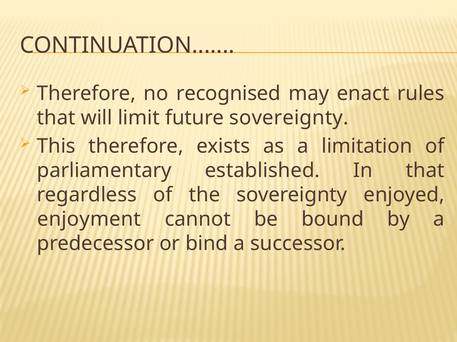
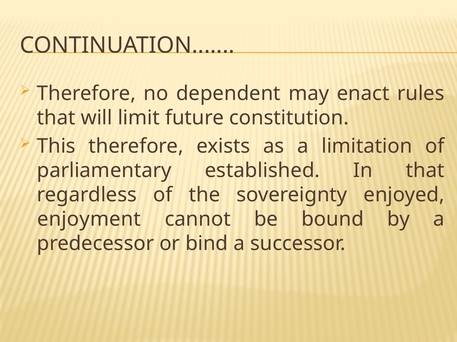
recognised: recognised -> dependent
future sovereignty: sovereignty -> constitution
